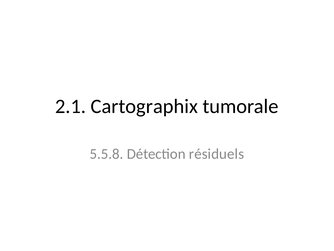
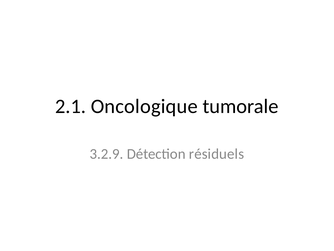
Cartographix: Cartographix -> Oncologique
5.5.8: 5.5.8 -> 3.2.9
